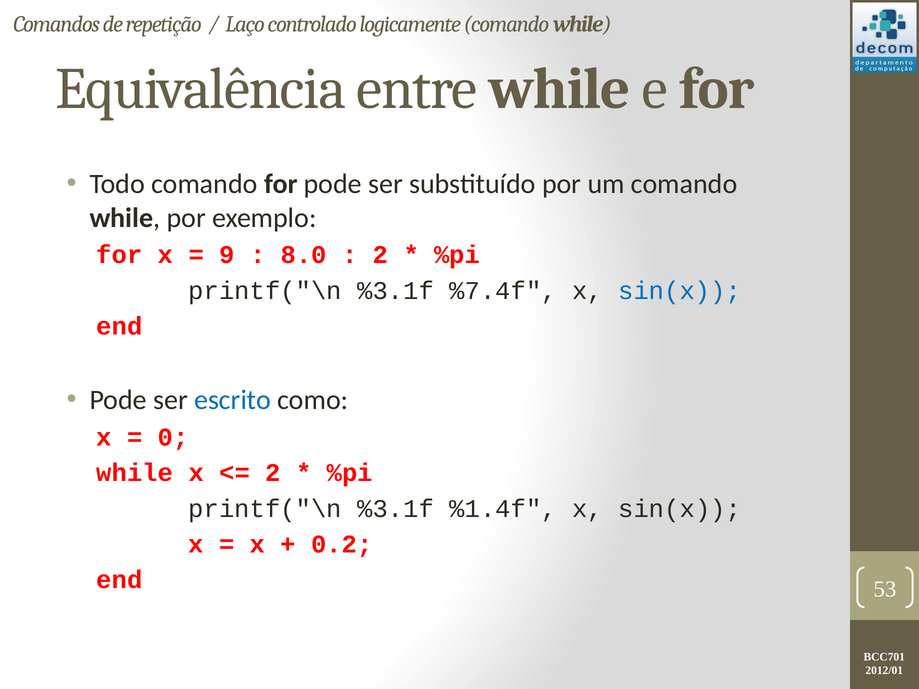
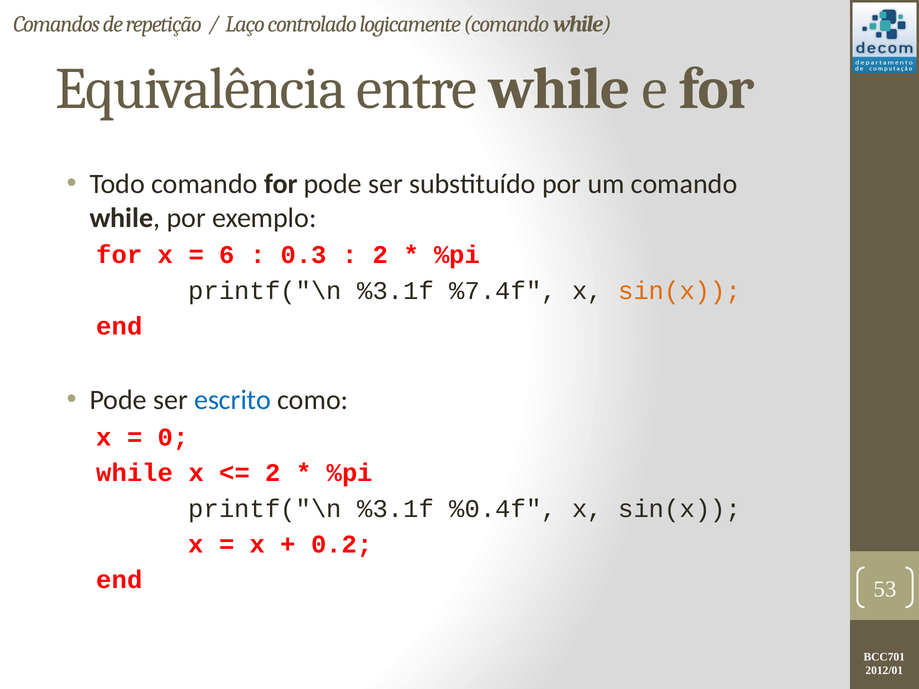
9: 9 -> 6
8.0: 8.0 -> 0.3
sin(x at (680, 291) colour: blue -> orange
%1.4f: %1.4f -> %0.4f
